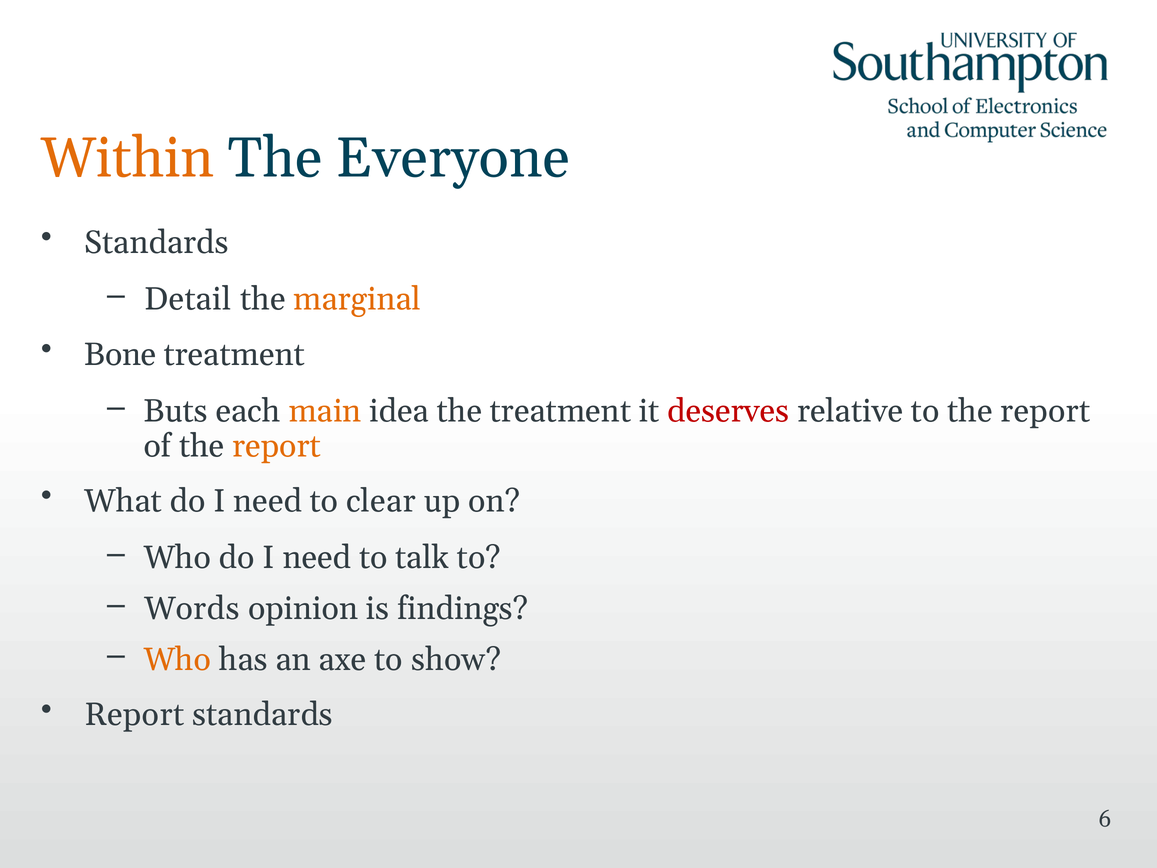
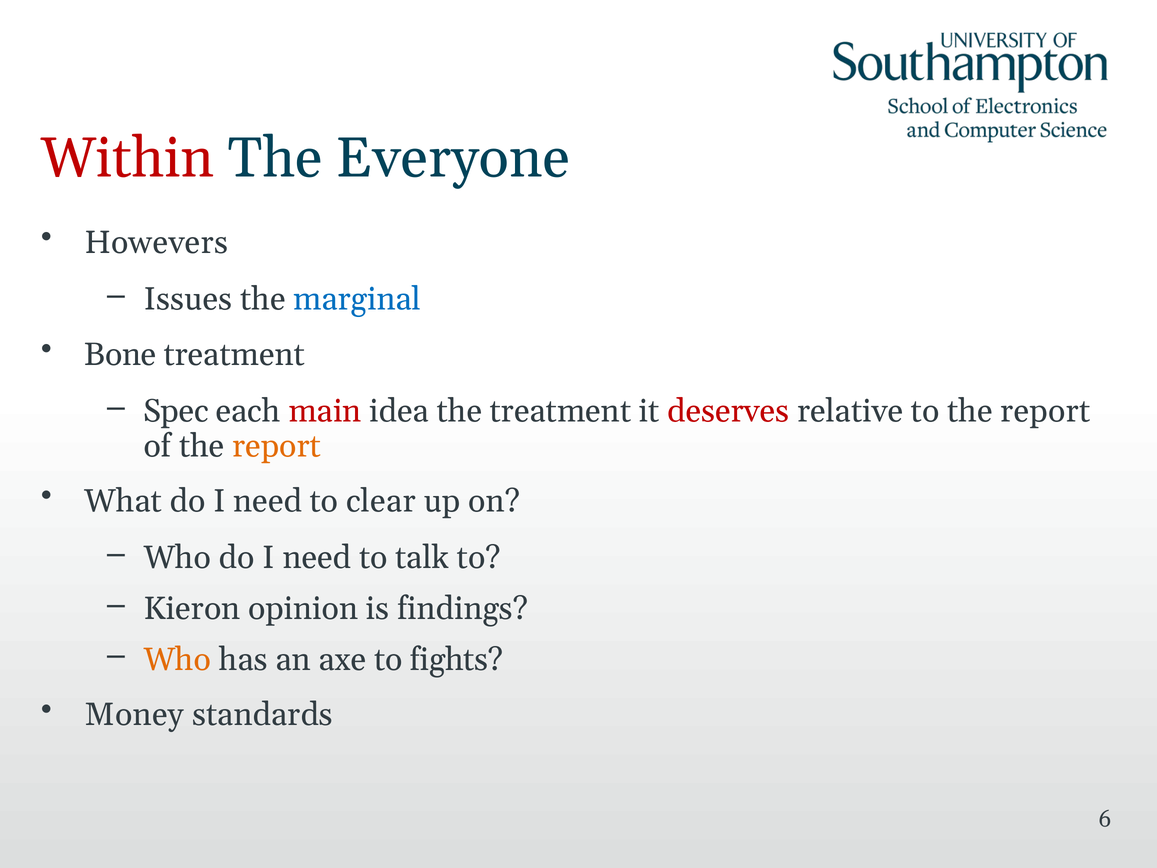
Within colour: orange -> red
Standards at (157, 242): Standards -> Howevers
Detail: Detail -> Issues
marginal colour: orange -> blue
Buts: Buts -> Spec
main colour: orange -> red
Words: Words -> Kieron
show: show -> fights
Report at (134, 714): Report -> Money
